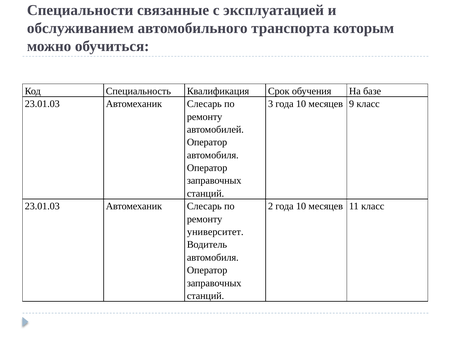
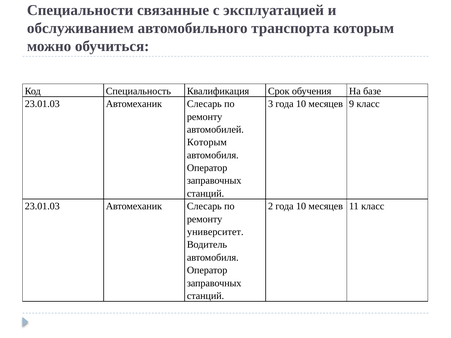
Оператор at (207, 142): Оператор -> Которым
